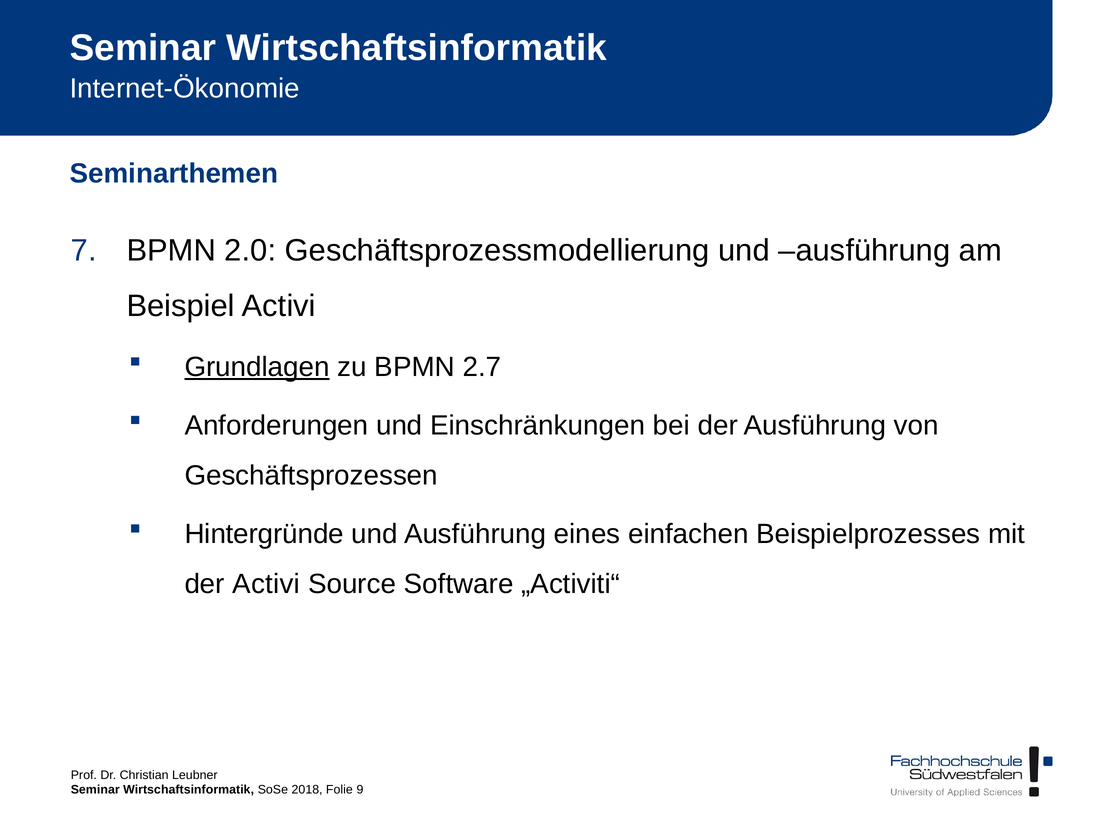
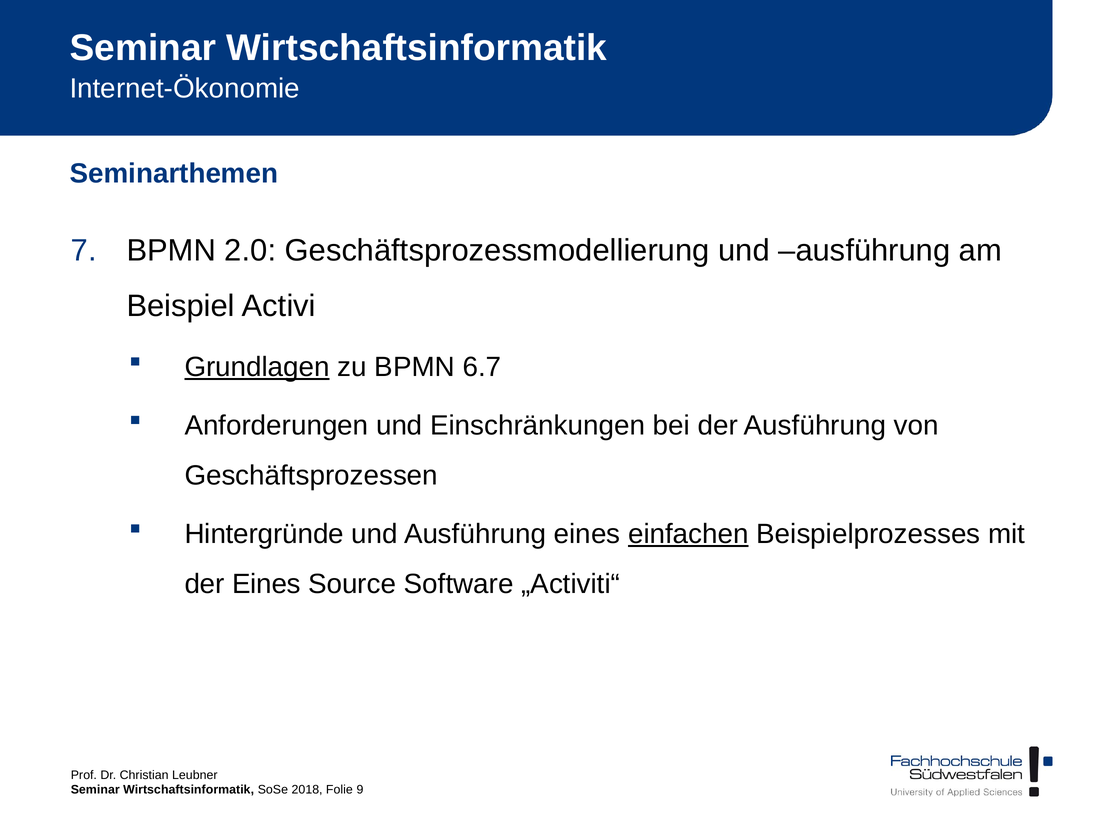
2.7: 2.7 -> 6.7
einfachen underline: none -> present
der Activi: Activi -> Eines
